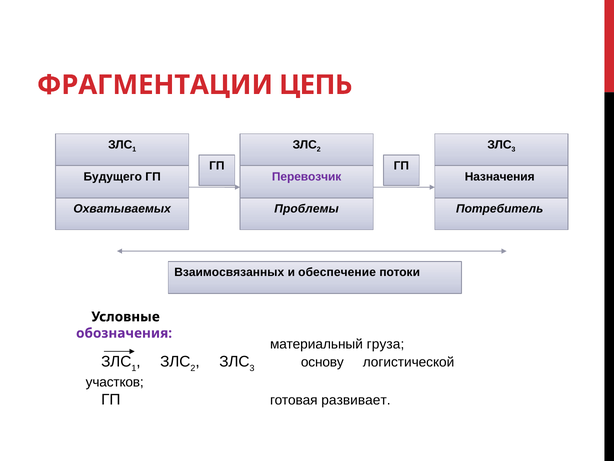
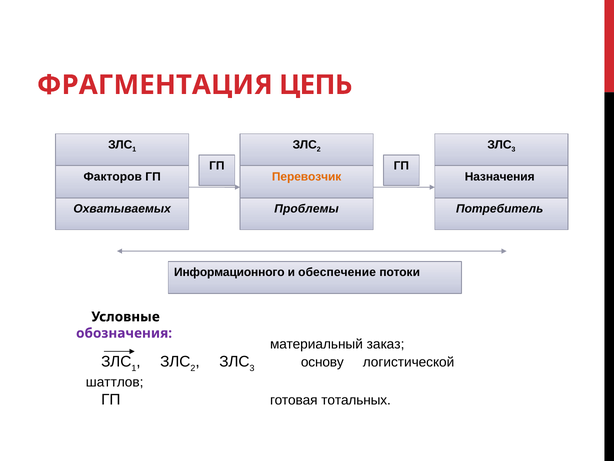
ФРАГМЕНТАЦИИ: ФРАГМЕНТАЦИИ -> ФРАГМЕНТАЦИЯ
Будущего: Будущего -> Факторов
Перевозчик colour: purple -> orange
Взаимосвязанных: Взаимосвязанных -> Информационного
груза: груза -> заказ
участков: участков -> шаттлов
развивает: развивает -> тотальных
